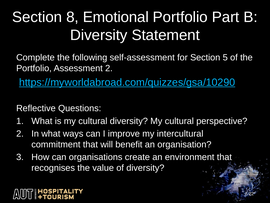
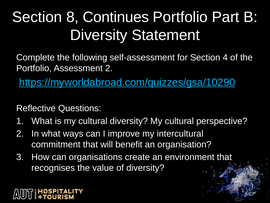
Emotional: Emotional -> Continues
5: 5 -> 4
